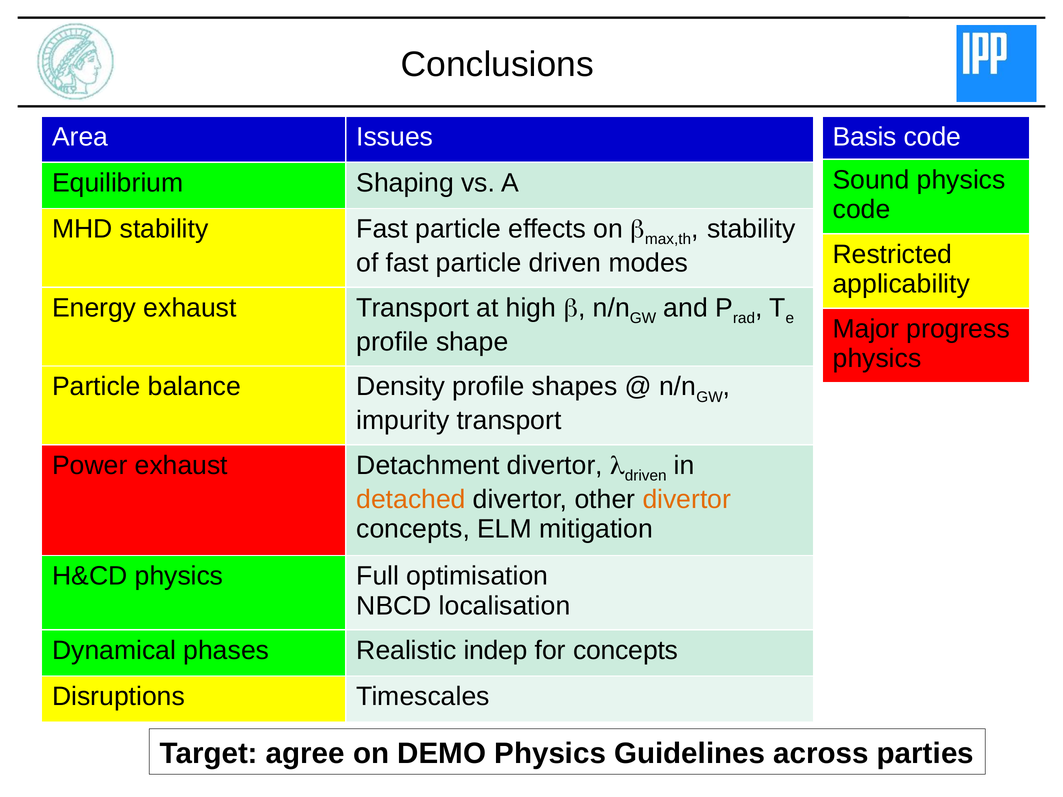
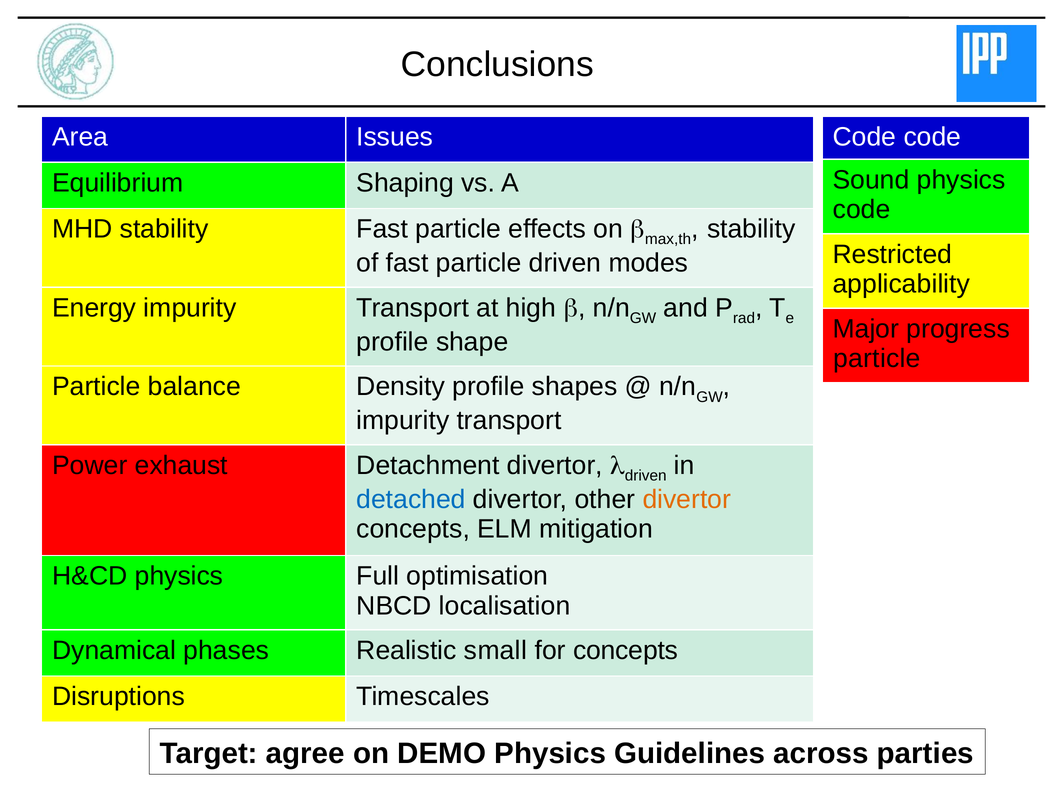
Basis at (865, 137): Basis -> Code
Energy exhaust: exhaust -> impurity
physics at (877, 359): physics -> particle
detached colour: orange -> blue
indep: indep -> small
